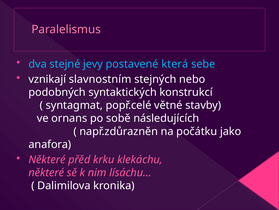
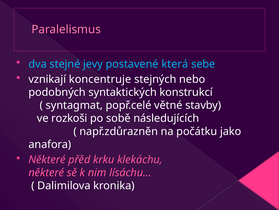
slavnostním: slavnostním -> koncentruje
ornans: ornans -> rozkoši
